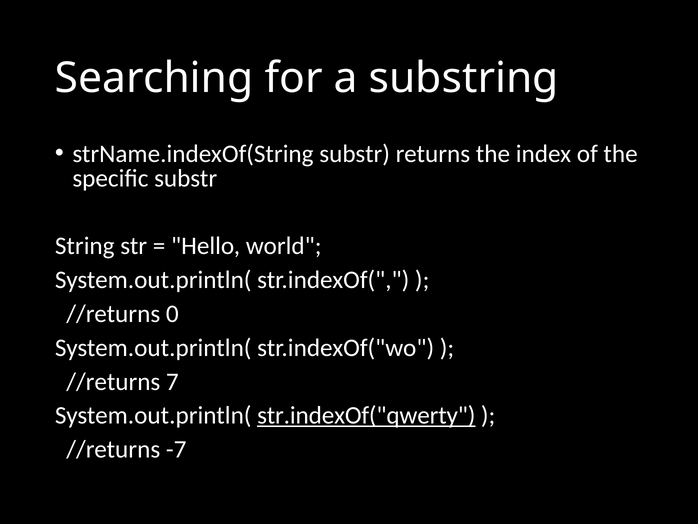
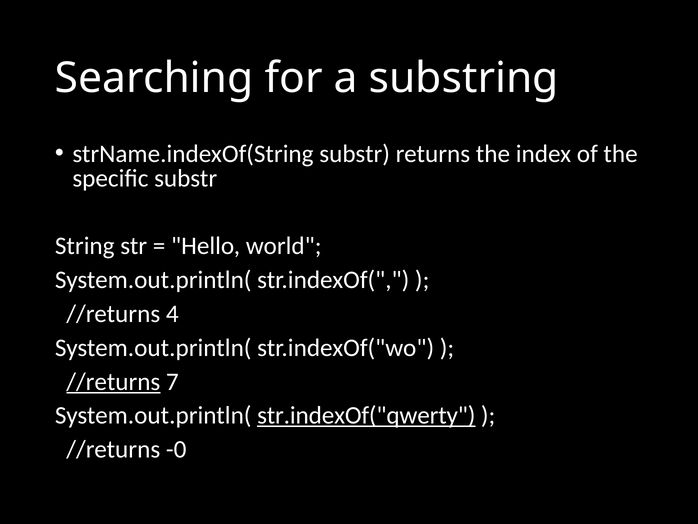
0: 0 -> 4
//returns at (113, 381) underline: none -> present
-7: -7 -> -0
